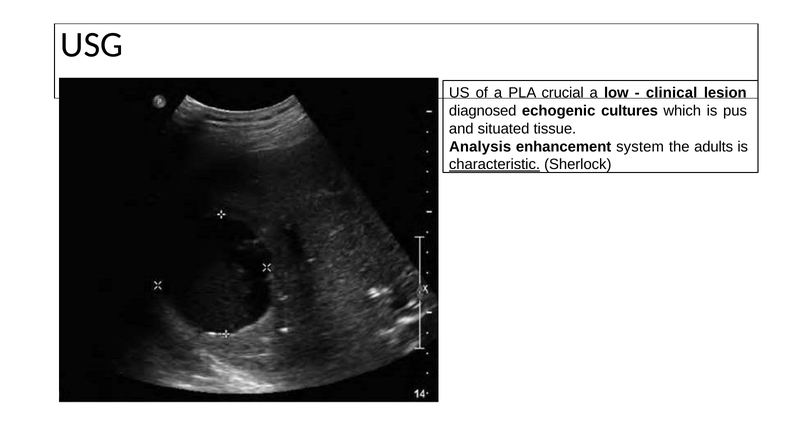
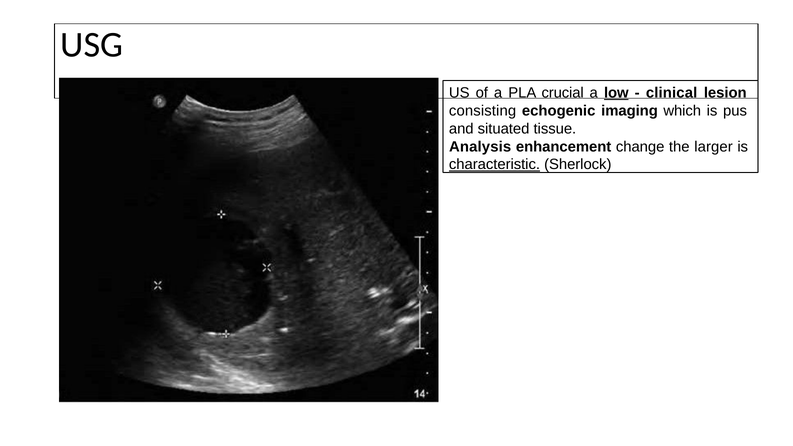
low underline: none -> present
diagnosed: diagnosed -> consisting
cultures: cultures -> imaging
system: system -> change
adults: adults -> larger
